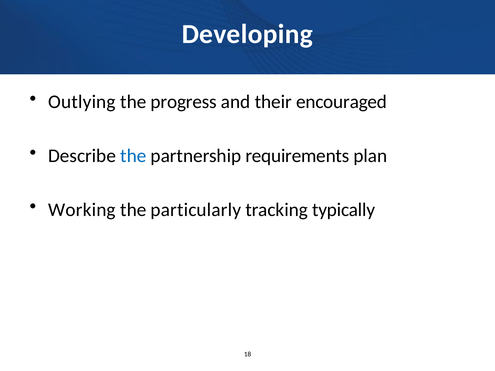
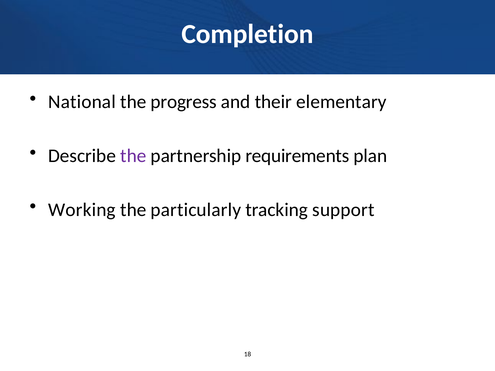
Developing: Developing -> Completion
Outlying: Outlying -> National
encouraged: encouraged -> elementary
the at (133, 156) colour: blue -> purple
typically: typically -> support
